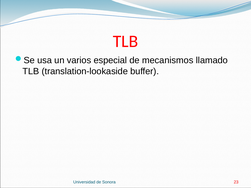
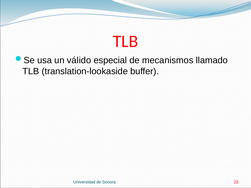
varios: varios -> válido
